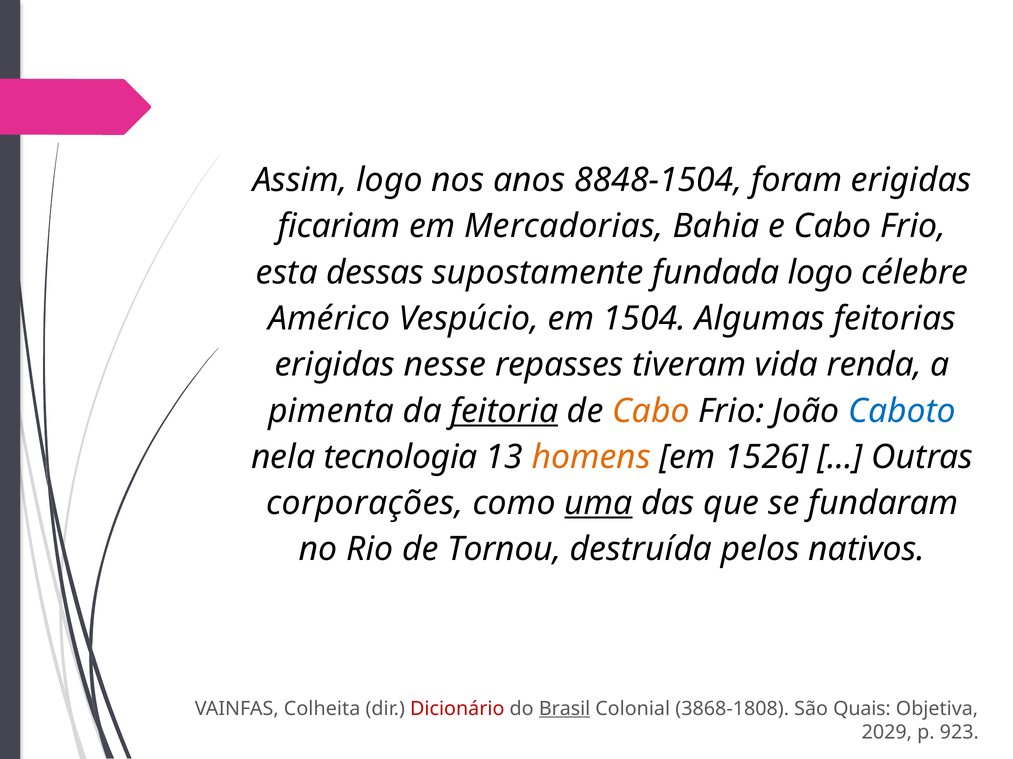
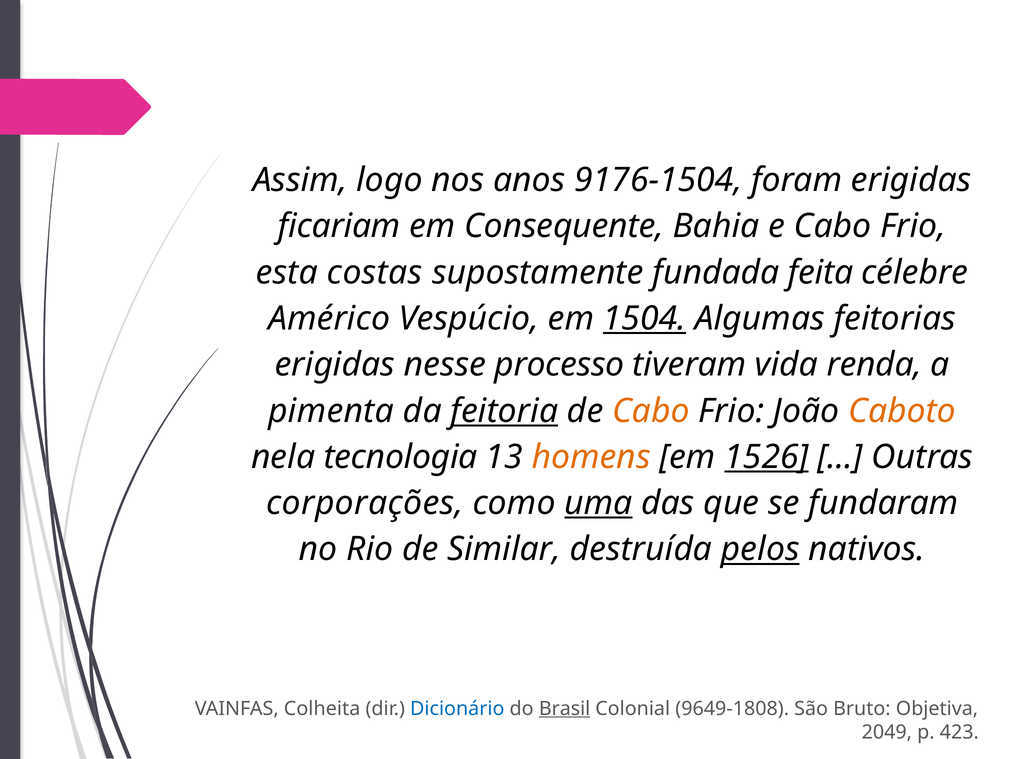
8848-1504: 8848-1504 -> 9176-1504
Mercadorias: Mercadorias -> Consequente
dessas: dessas -> costas
fundada logo: logo -> feita
1504 underline: none -> present
repasses: repasses -> processo
Caboto colour: blue -> orange
1526 underline: none -> present
Tornou: Tornou -> Similar
pelos underline: none -> present
Dicionário colour: red -> blue
3868-1808: 3868-1808 -> 9649-1808
Quais: Quais -> Bruto
2029: 2029 -> 2049
923: 923 -> 423
